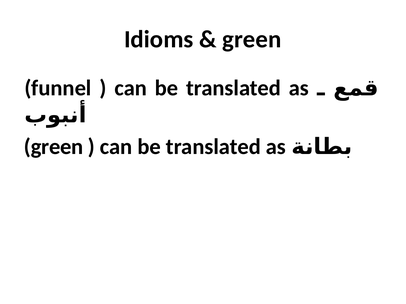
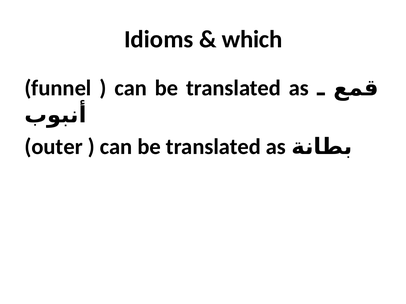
green at (252, 39): green -> which
green at (54, 147): green -> outer
